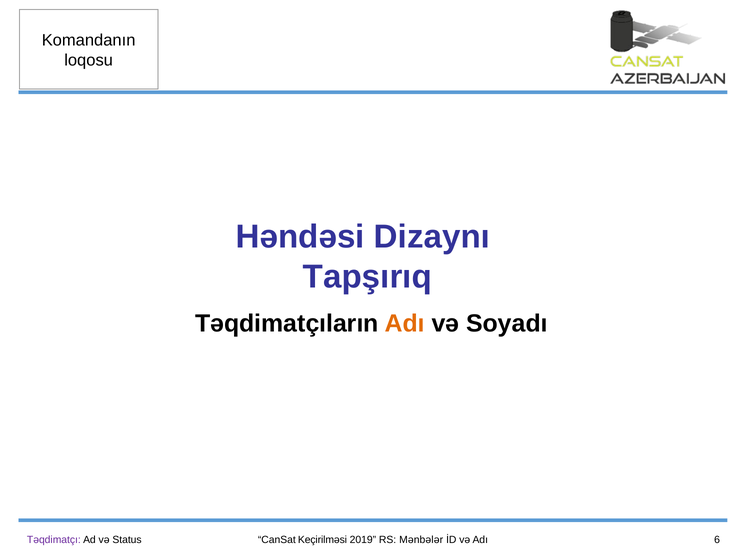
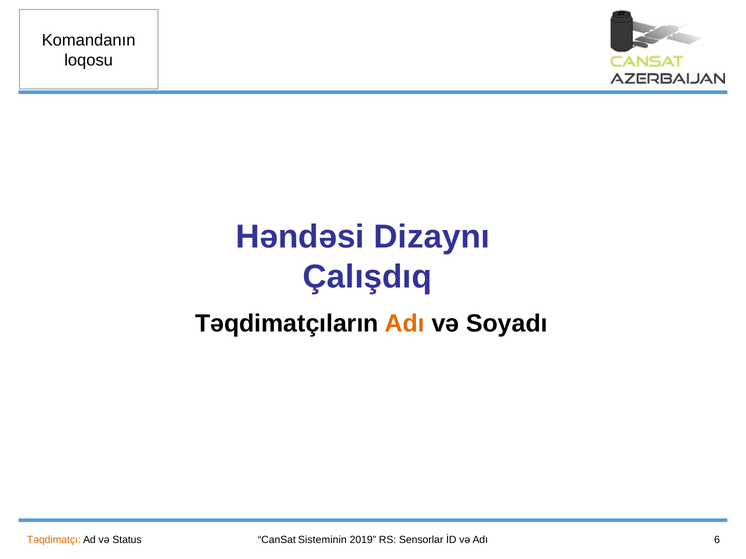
Tapşırıq: Tapşırıq -> Çalışdıq
Təqdimatçı colour: purple -> orange
Keçirilməsi: Keçirilməsi -> Sisteminin
Mənbələr: Mənbələr -> Sensorlar
